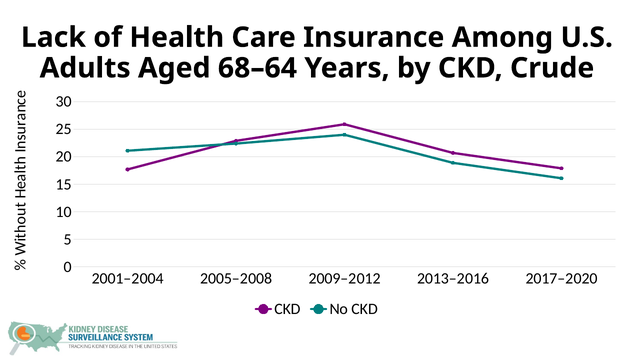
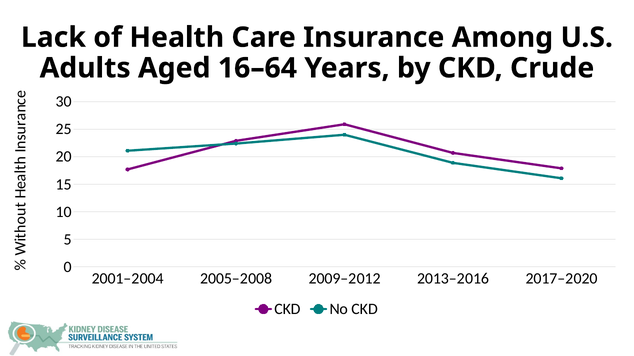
68–64: 68–64 -> 16–64
